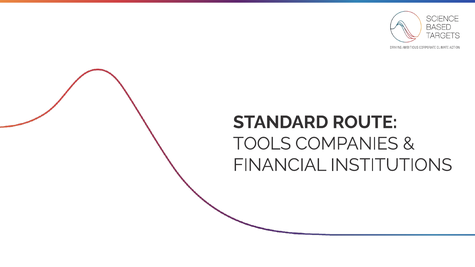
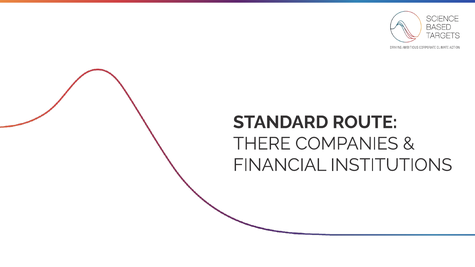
TOOLS: TOOLS -> THERE
